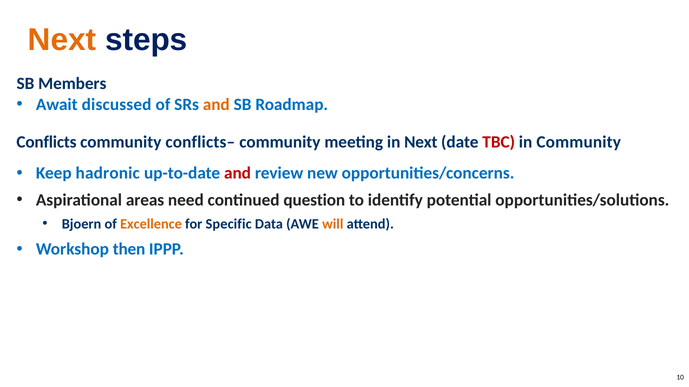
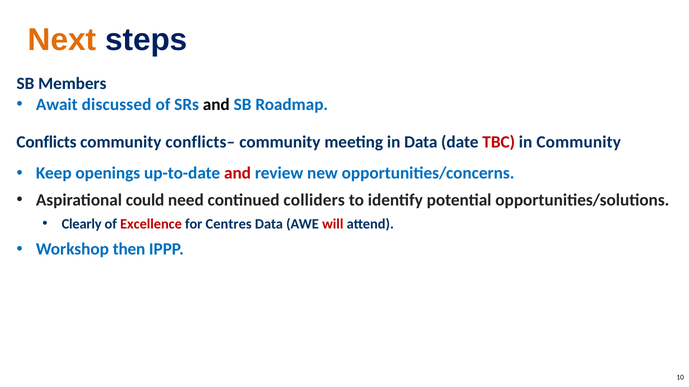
and at (216, 104) colour: orange -> black
in Next: Next -> Data
hadronic: hadronic -> openings
areas: areas -> could
question: question -> colliders
Bjoern: Bjoern -> Clearly
Excellence colour: orange -> red
Specific: Specific -> Centres
will colour: orange -> red
